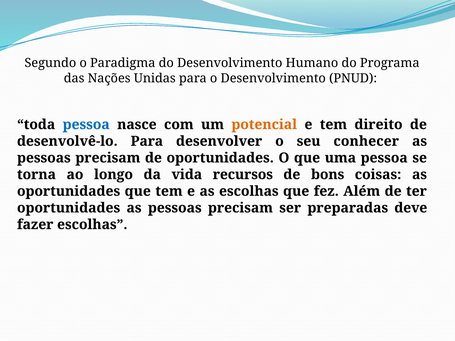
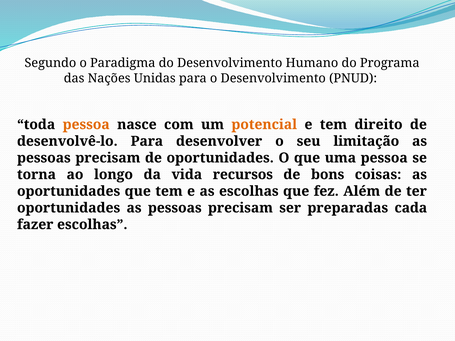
pessoa at (86, 125) colour: blue -> orange
conhecer: conhecer -> limitação
deve: deve -> cada
